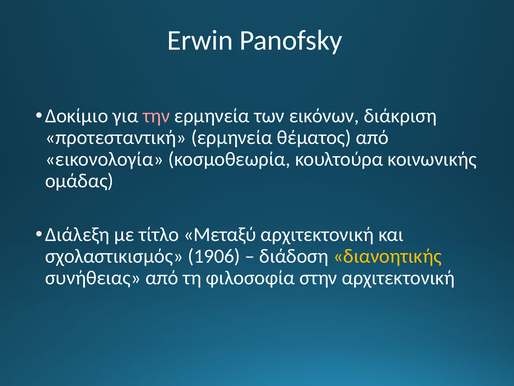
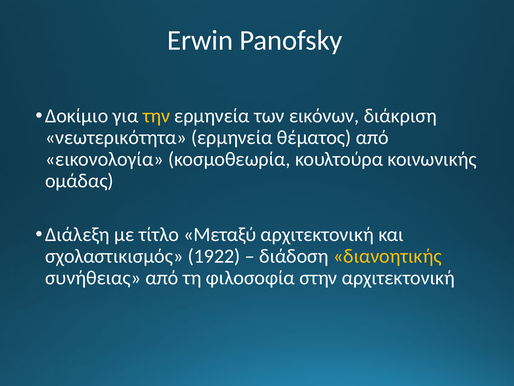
την colour: pink -> yellow
προτεσταντική: προτεσταντική -> νεωτερικότητα
1906: 1906 -> 1922
